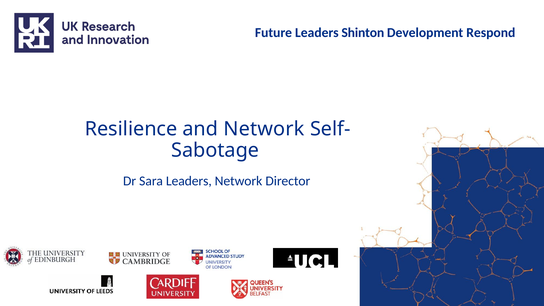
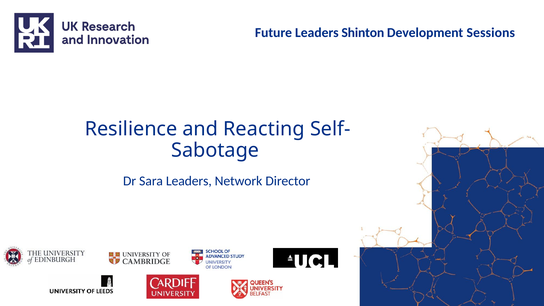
Respond: Respond -> Sessions
and Network: Network -> Reacting
